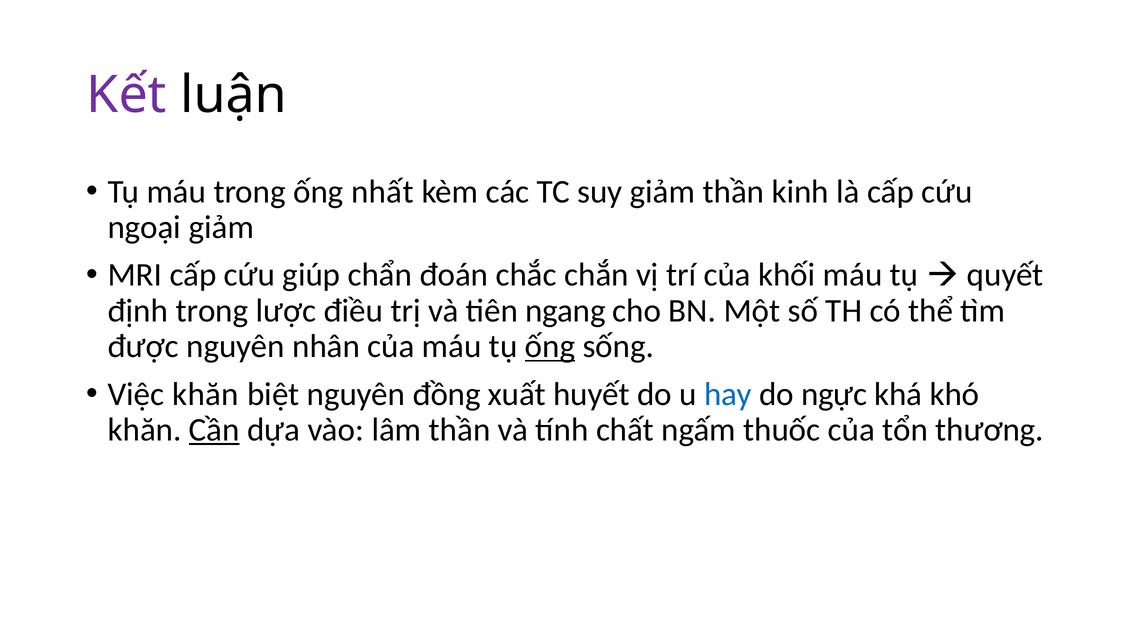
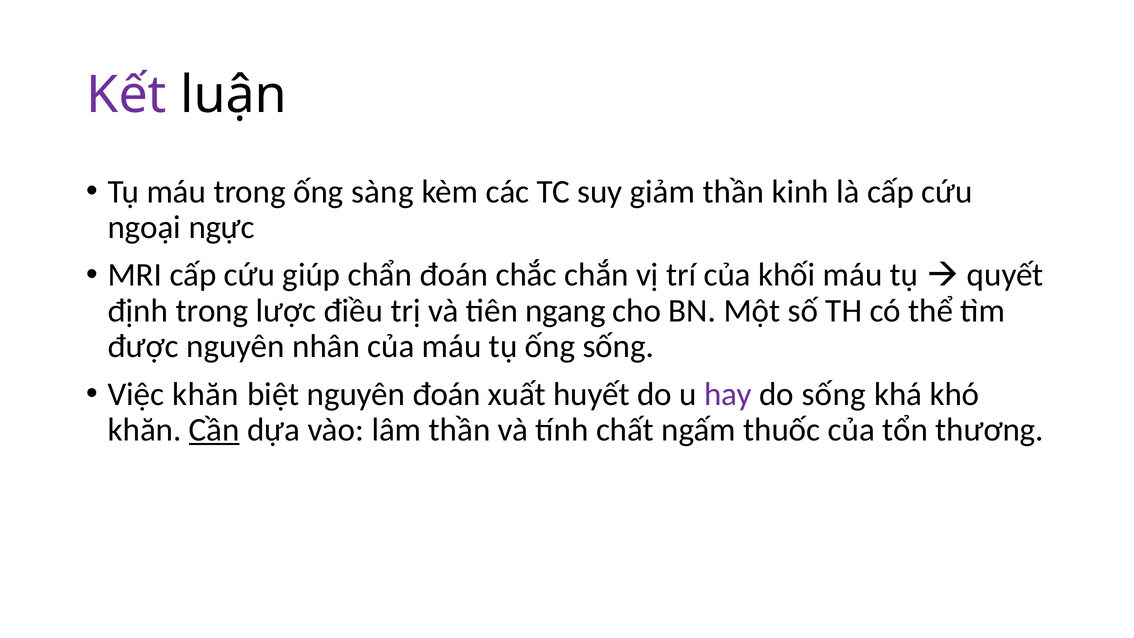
nhất: nhất -> sàng
ngoại giảm: giảm -> ngực
ống at (550, 346) underline: present -> none
nguyên đồng: đồng -> đoán
hay colour: blue -> purple
do ngực: ngực -> sống
